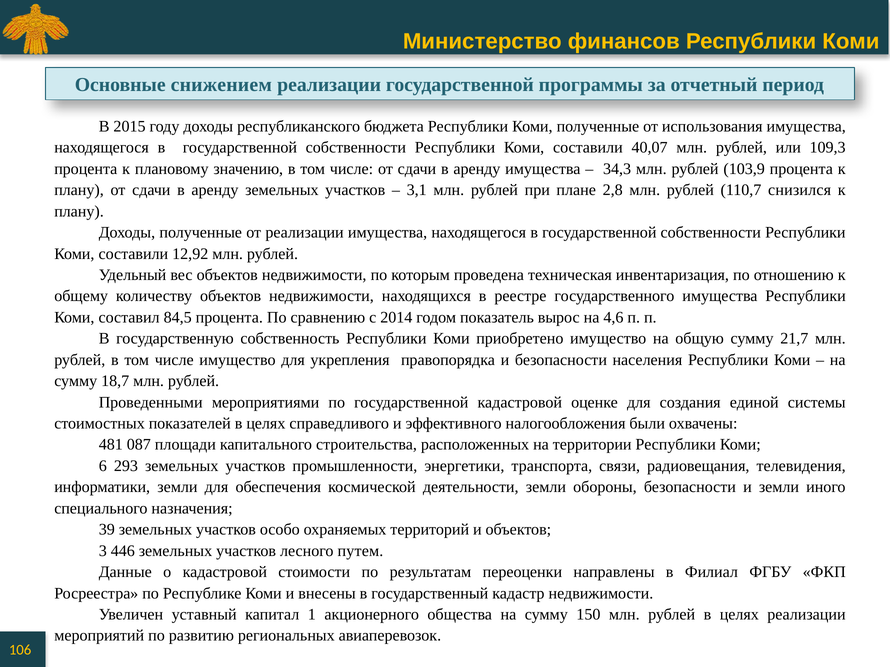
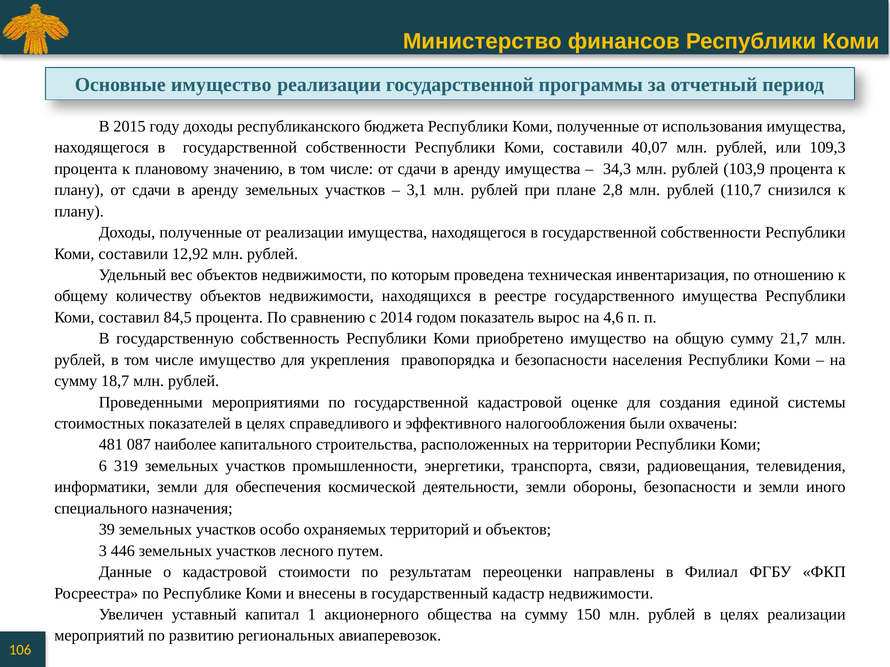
Основные снижением: снижением -> имущество
площади: площади -> наиболее
293: 293 -> 319
